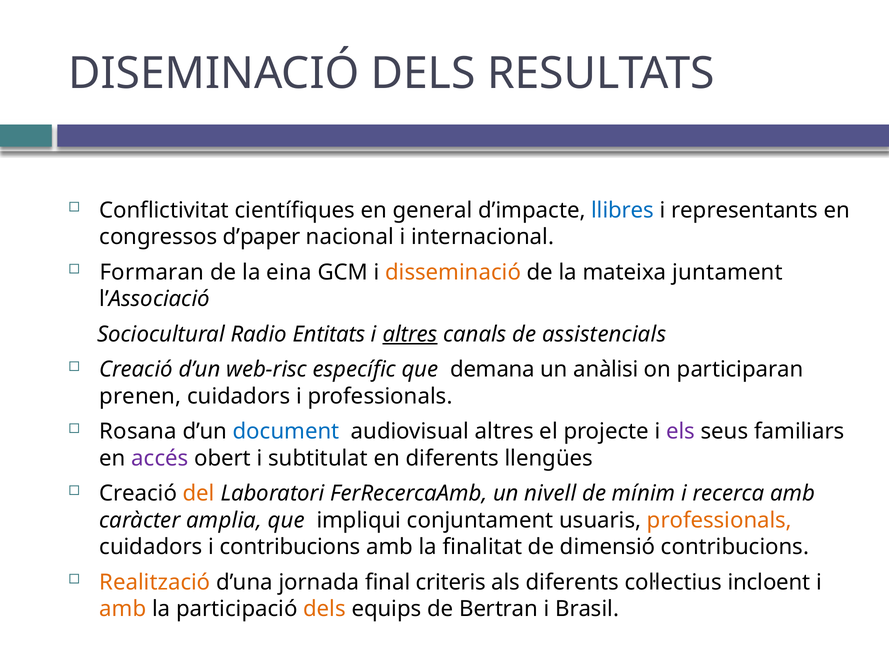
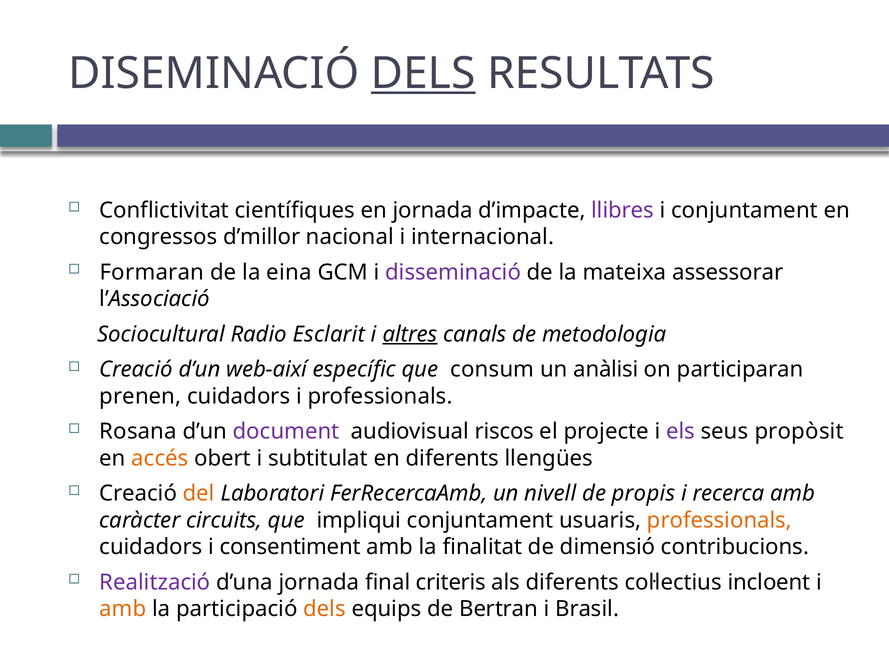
DELS at (423, 73) underline: none -> present
en general: general -> jornada
llibres colour: blue -> purple
i representants: representants -> conjuntament
d’paper: d’paper -> d’millor
disseminació colour: orange -> purple
juntament: juntament -> assessorar
Entitats: Entitats -> Esclarit
assistencials: assistencials -> metodologia
web-risc: web-risc -> web-així
demana: demana -> consum
document colour: blue -> purple
audiovisual altres: altres -> riscos
familiars: familiars -> propòsit
accés colour: purple -> orange
mínim: mínim -> propis
amplia: amplia -> circuits
i contribucions: contribucions -> consentiment
Realització colour: orange -> purple
